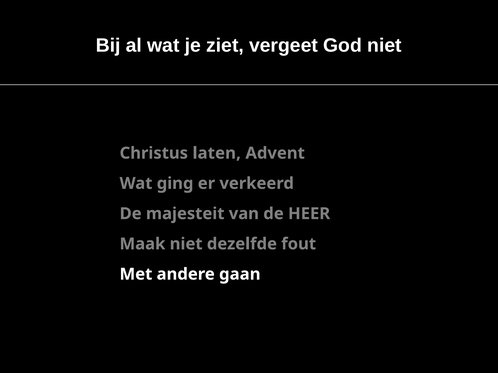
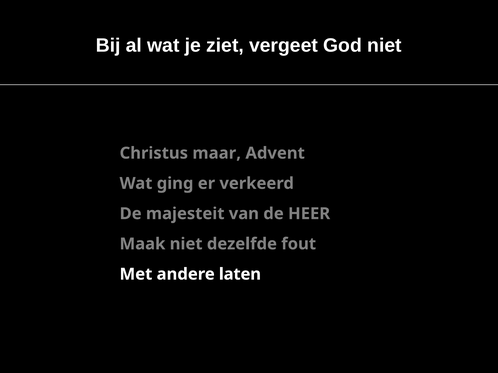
laten: laten -> maar
gaan: gaan -> laten
